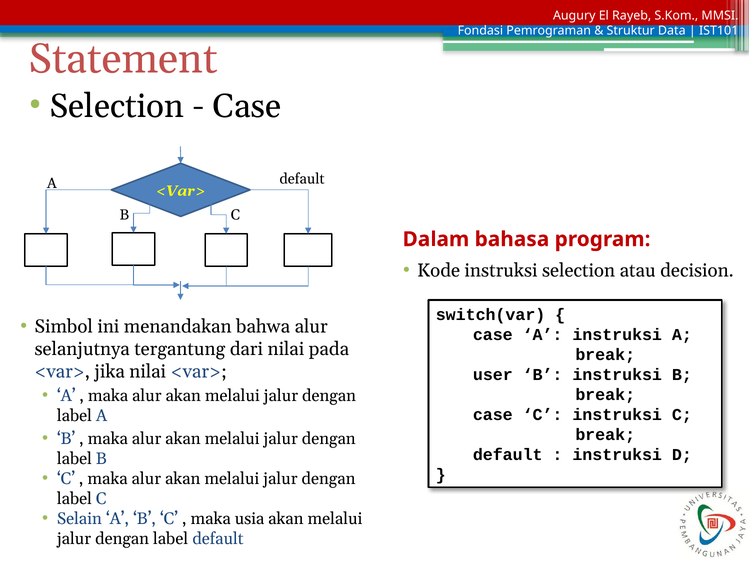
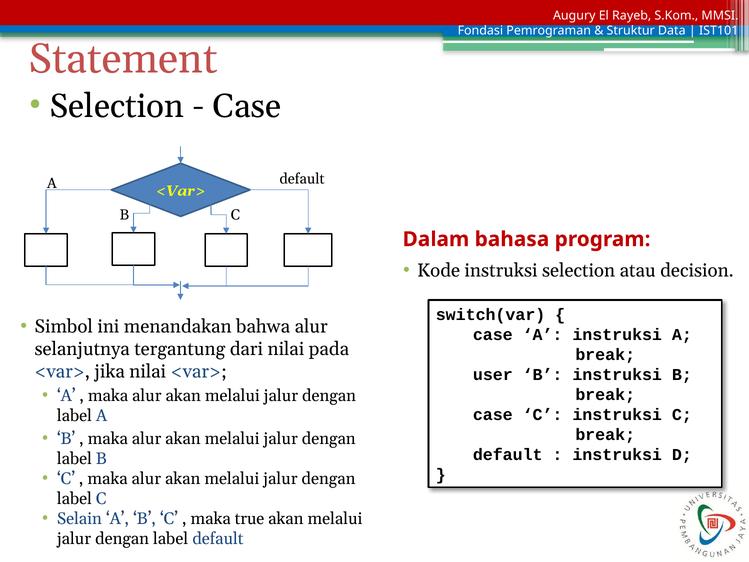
usia: usia -> true
